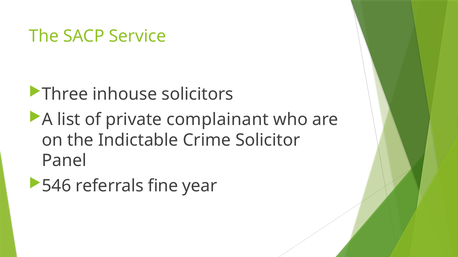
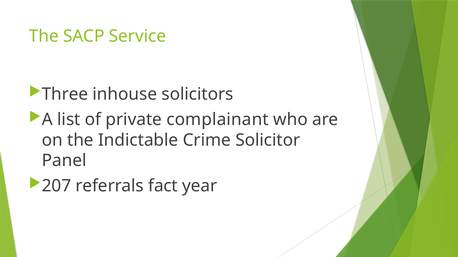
546: 546 -> 207
fine: fine -> fact
